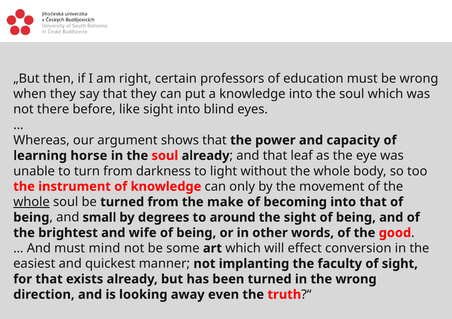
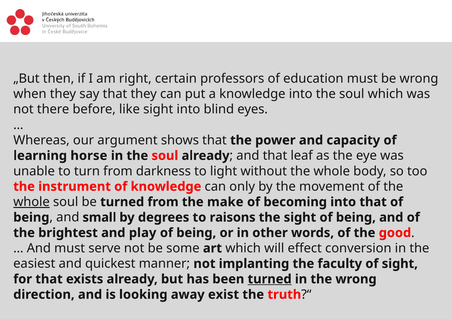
around: around -> raisons
wife: wife -> play
mind: mind -> serve
turned at (270, 280) underline: none -> present
even: even -> exist
